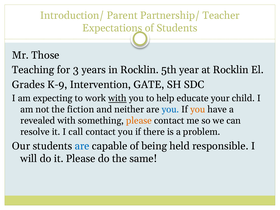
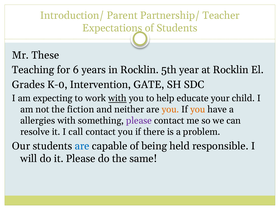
Those: Those -> These
3: 3 -> 6
K-9: K-9 -> K-0
you at (170, 110) colour: blue -> orange
revealed: revealed -> allergies
please at (139, 121) colour: orange -> purple
